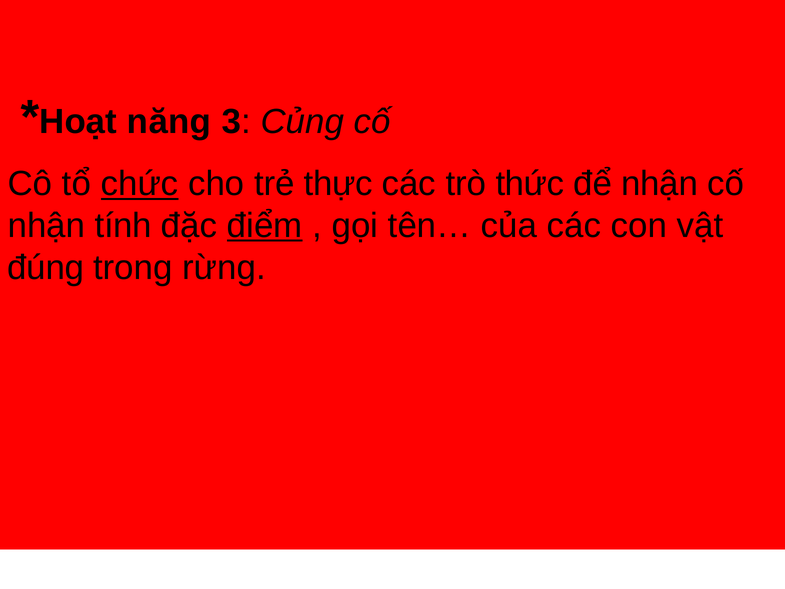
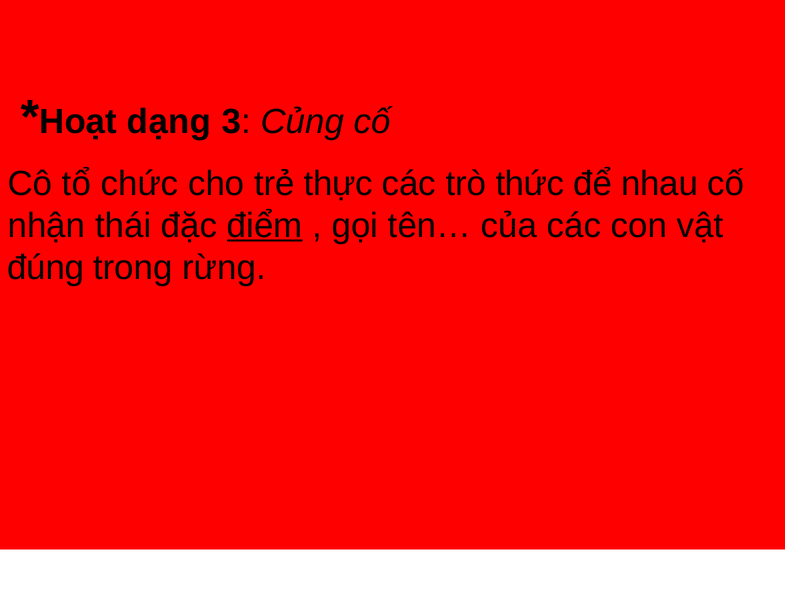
năng: năng -> dạng
chức underline: present -> none
để nhận: nhận -> nhau
tính: tính -> thái
